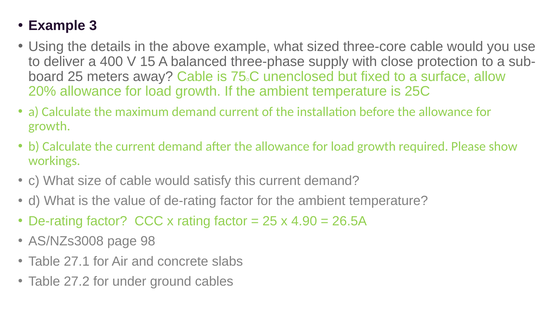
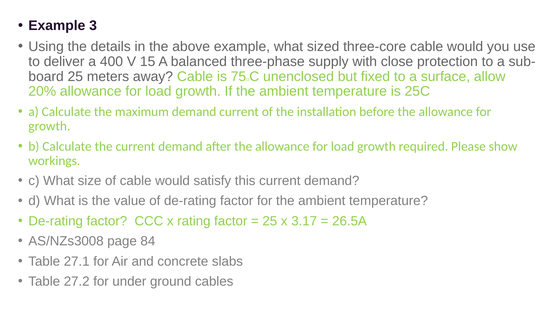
4.90: 4.90 -> 3.17
98: 98 -> 84
